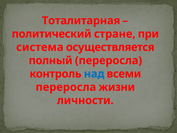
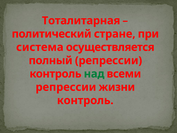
полный переросла: переросла -> репрессии
над colour: blue -> green
переросла at (66, 87): переросла -> репрессии
личности at (85, 100): личности -> контроль
